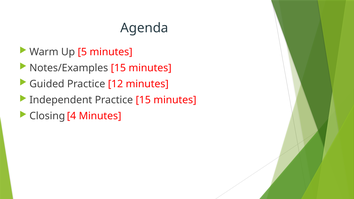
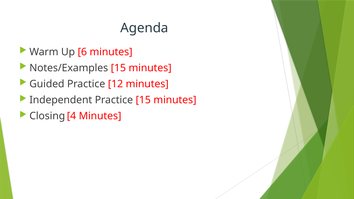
5: 5 -> 6
